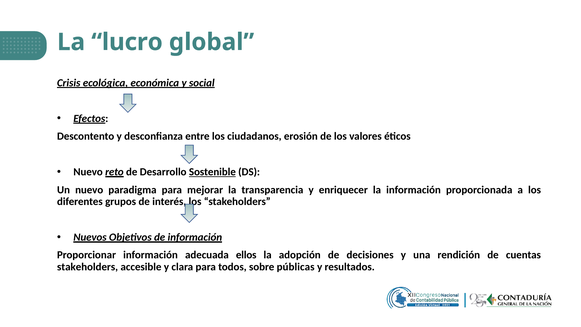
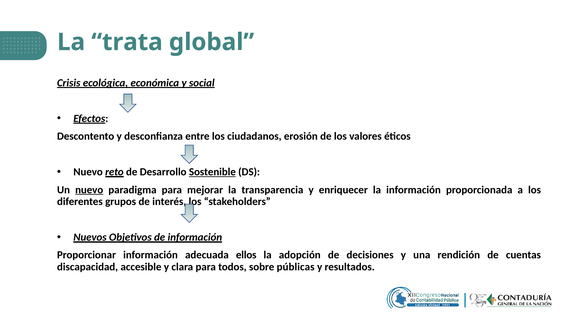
lucro: lucro -> trata
nuevo at (89, 190) underline: none -> present
stakeholders at (88, 267): stakeholders -> discapacidad
